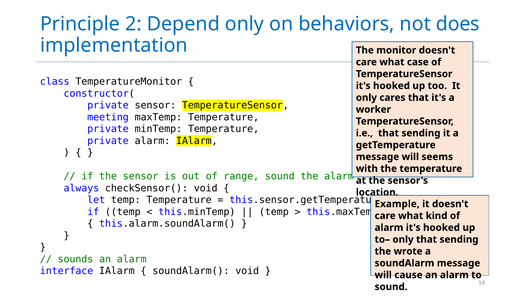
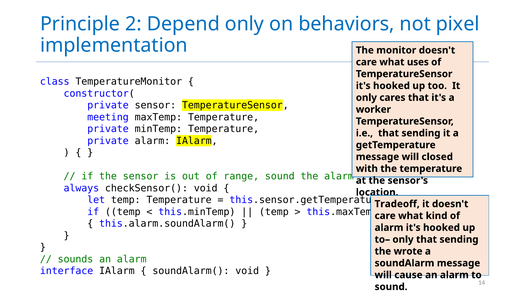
does: does -> pixel
case: case -> uses
seems: seems -> closed
Example: Example -> Tradeoff
